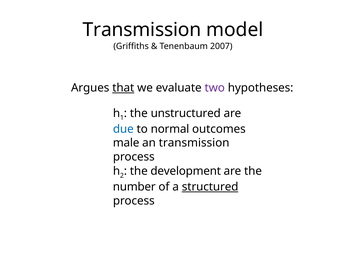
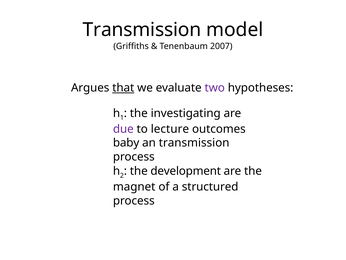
unstructured: unstructured -> investigating
due colour: blue -> purple
normal: normal -> lecture
male: male -> baby
number: number -> magnet
structured underline: present -> none
